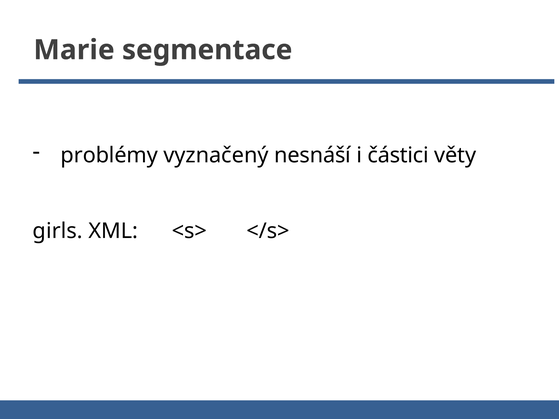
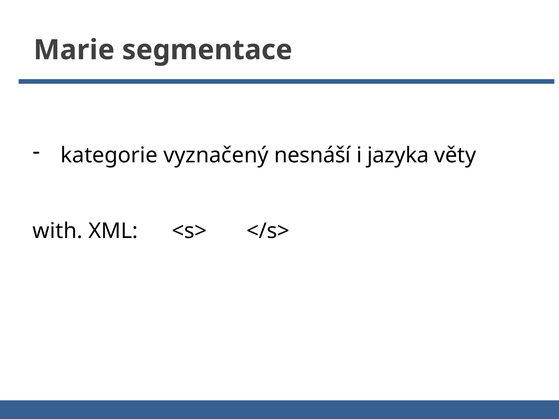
problémy: problémy -> kategorie
částici: částici -> jazyka
girls: girls -> with
